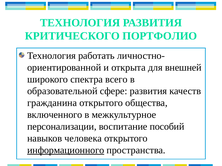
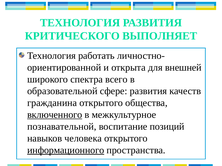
ПОРТФОЛИО: ПОРТФОЛИО -> ВЫПОЛНЯЕТ
включенного underline: none -> present
персонализации: персонализации -> познавательной
пособий: пособий -> позиций
